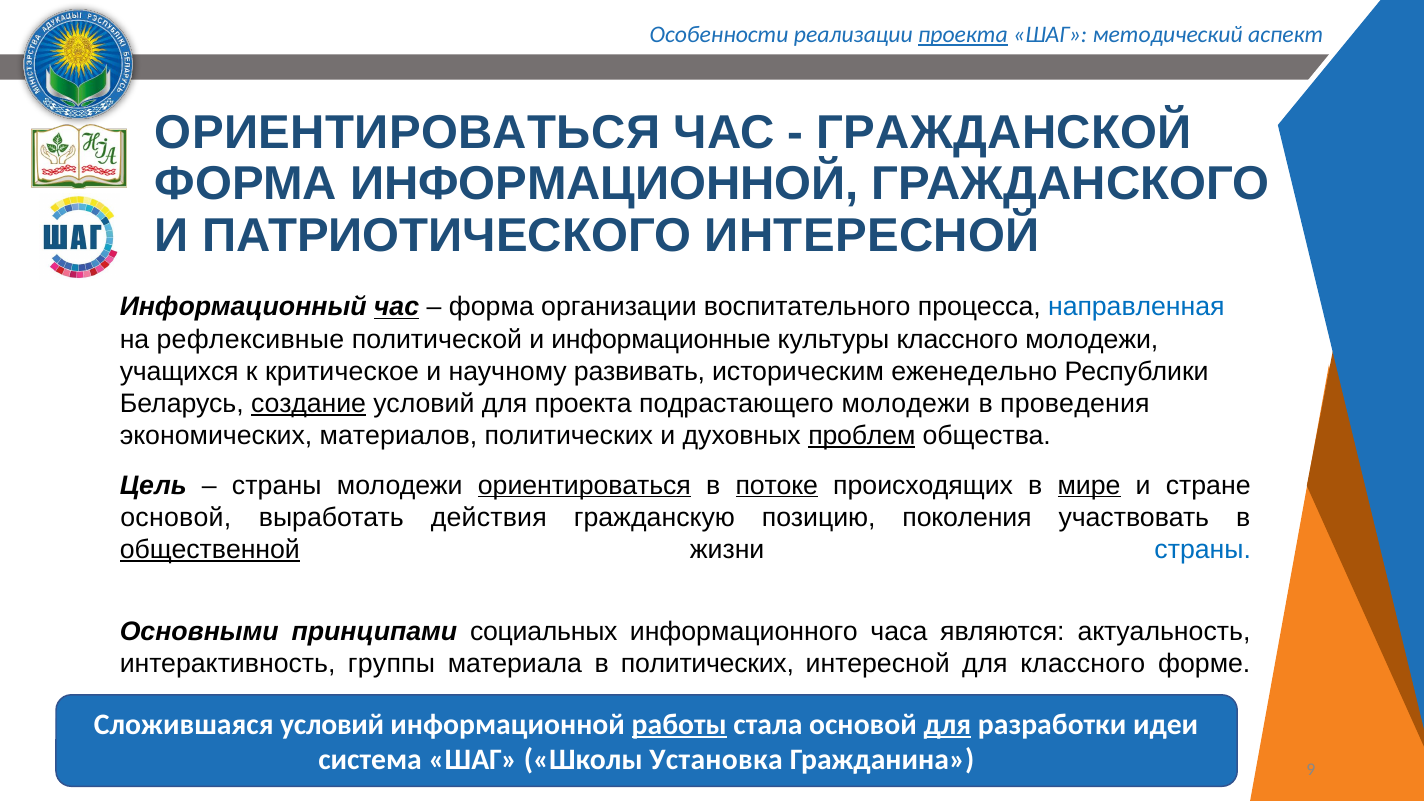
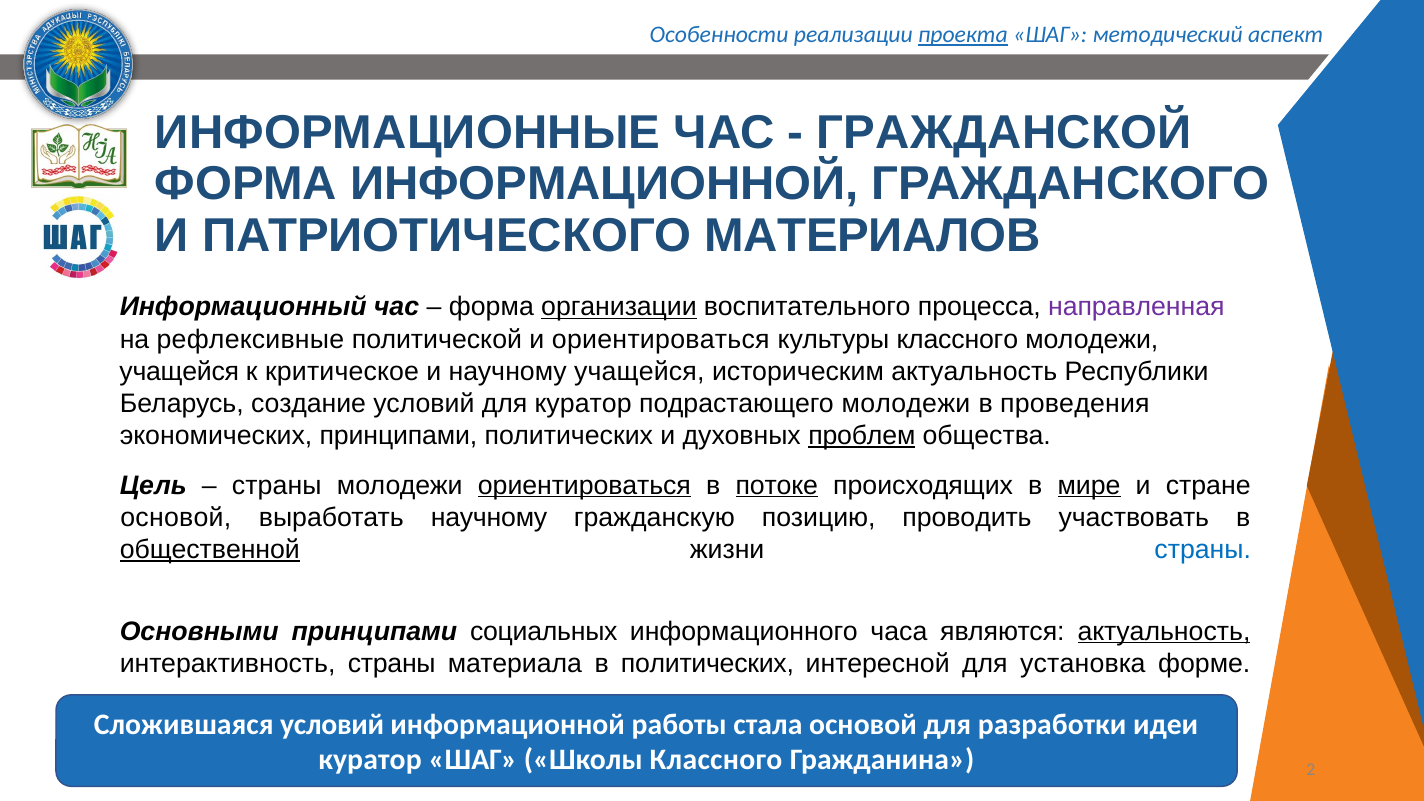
ОРИЕНТИРОВАТЬСЯ at (407, 133): ОРИЕНТИРОВАТЬСЯ -> ИНФОРМАЦИОННЫЕ
ПАТРИОТИЧЕСКОГО ИНТЕРЕСНОЙ: ИНТЕРЕСНОЙ -> МАТЕРИАЛОВ
час at (397, 307) underline: present -> none
организации underline: none -> present
направленная colour: blue -> purple
и информационные: информационные -> ориентироваться
учащихся at (179, 371): учащихся -> учащейся
научному развивать: развивать -> учащейся
историческим еженедельно: еженедельно -> актуальность
создание underline: present -> none
для проекта: проекта -> куратор
экономических материалов: материалов -> принципами
выработать действия: действия -> научному
поколения: поколения -> проводить
актуальность at (1164, 631) underline: none -> present
интерактивность группы: группы -> страны
для классного: классного -> установка
работы underline: present -> none
для at (947, 725) underline: present -> none
система at (370, 760): система -> куратор
Школы Установка: Установка -> Классного
9: 9 -> 2
